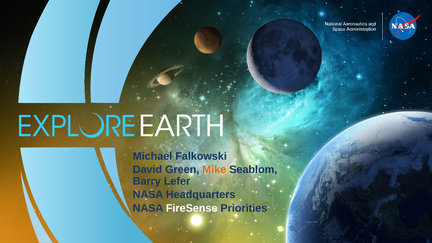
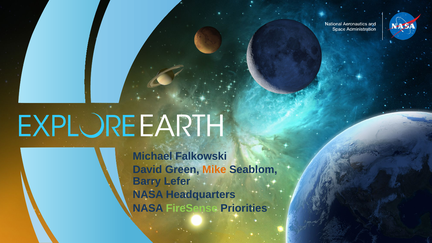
FireSense colour: white -> light green
